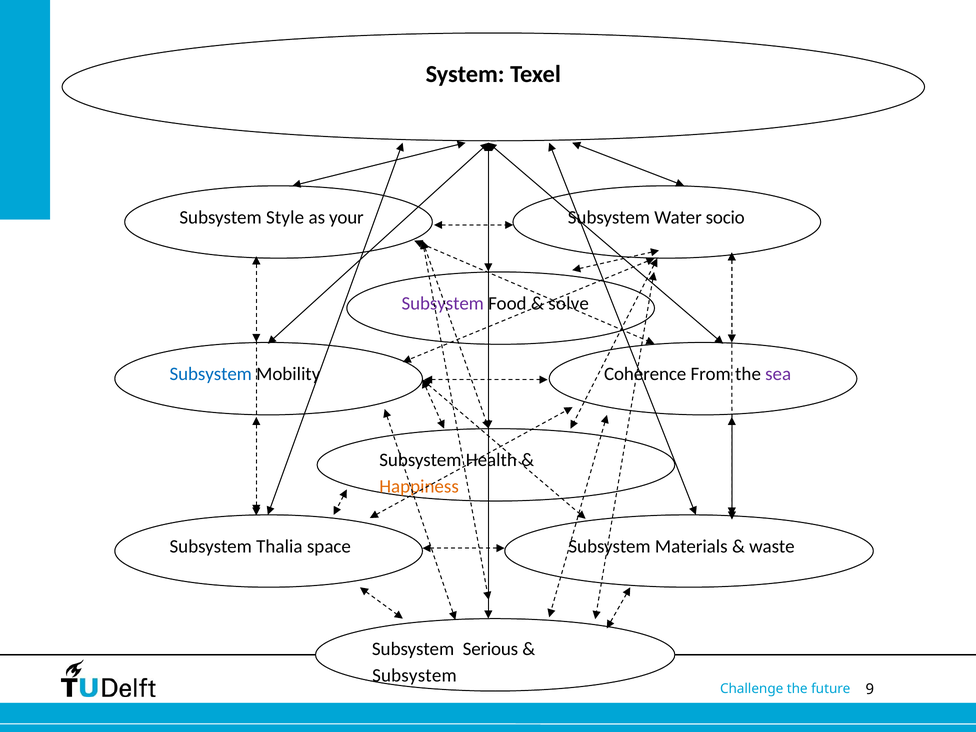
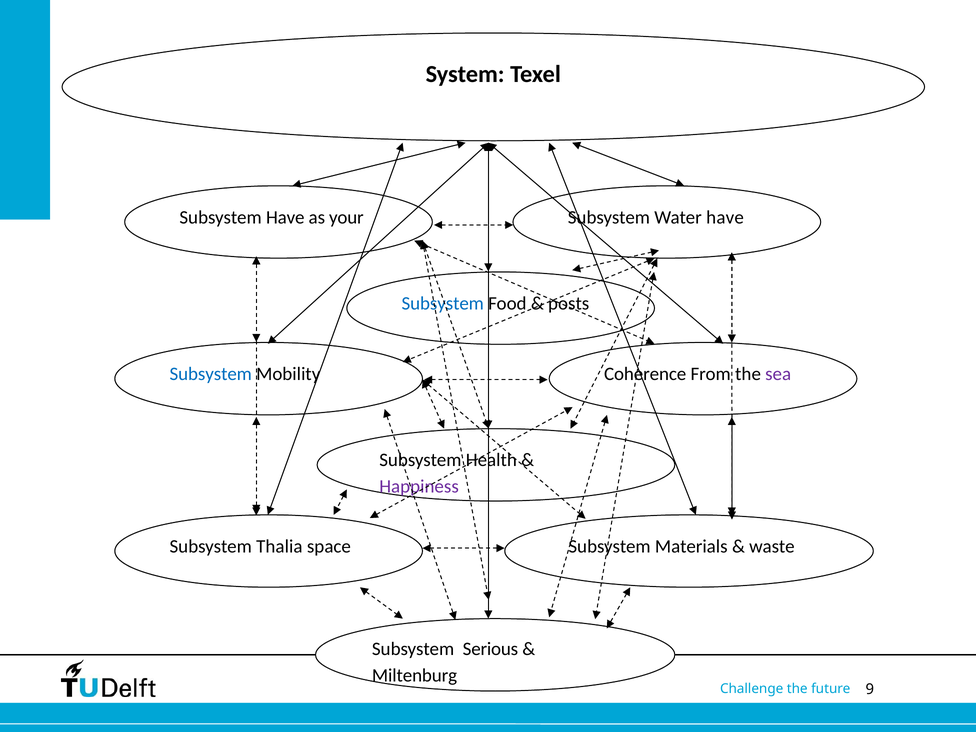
Subsystem Style: Style -> Have
Water socio: socio -> have
Subsystem at (443, 303) colour: purple -> blue
solve: solve -> posts
Happiness colour: orange -> purple
Subsystem at (414, 675): Subsystem -> Miltenburg
